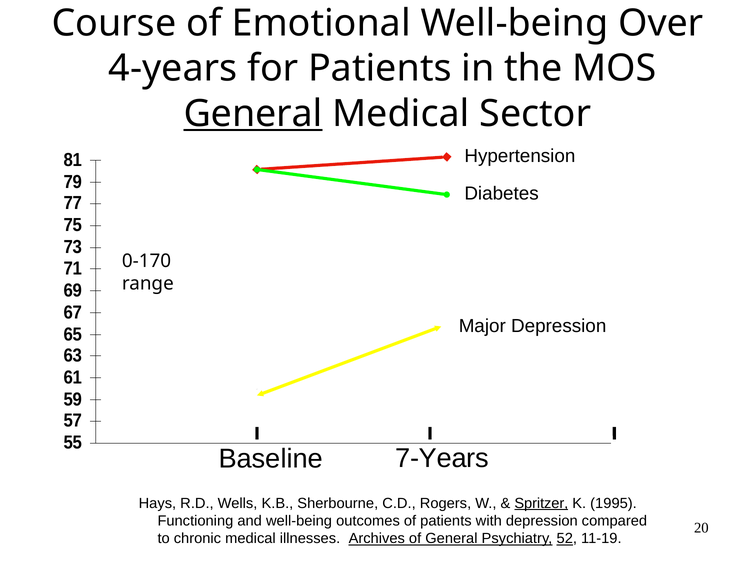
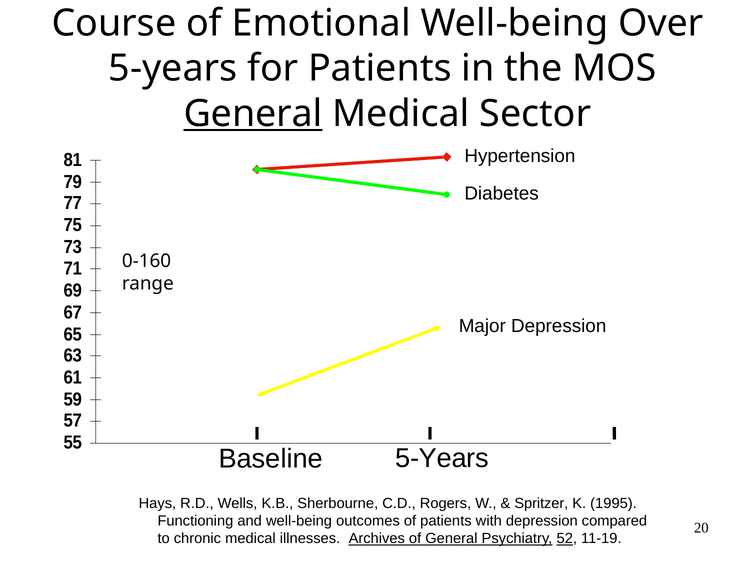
4-years at (173, 69): 4-years -> 5-years
0-170: 0-170 -> 0-160
Baseline 7-Years: 7-Years -> 5-Years
Spritzer underline: present -> none
